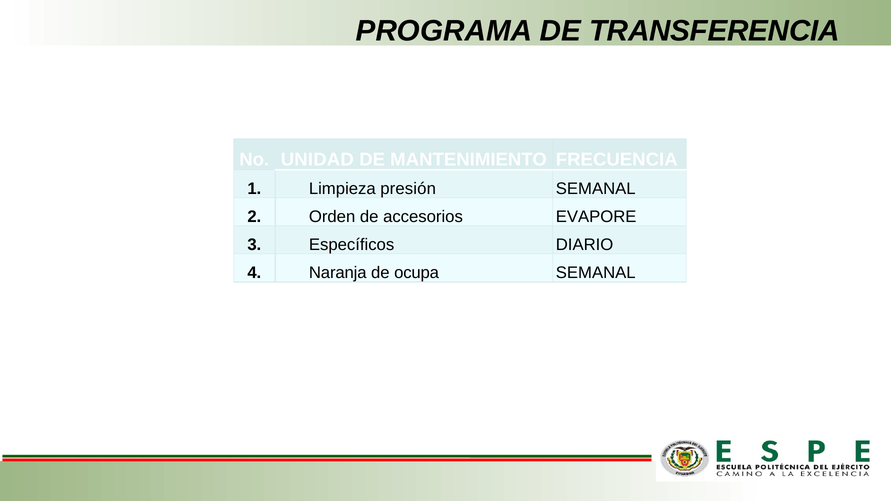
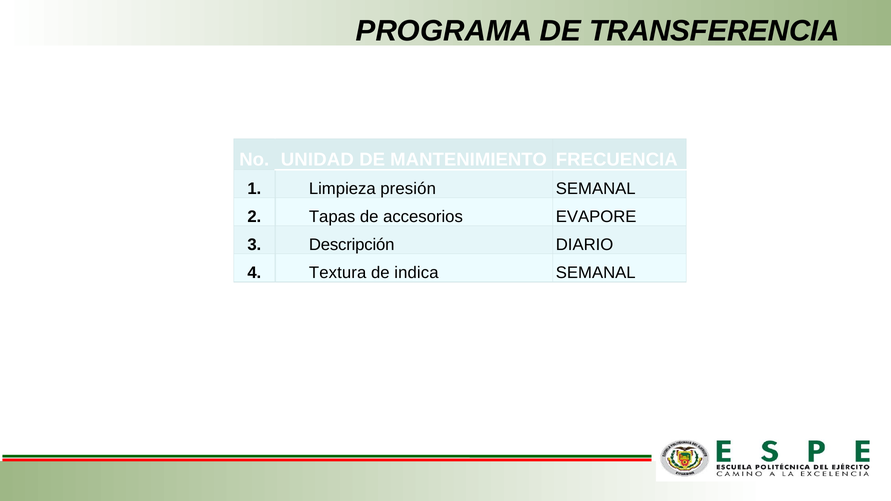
Orden: Orden -> Tapas
Específicos: Específicos -> Descripción
Naranja: Naranja -> Textura
ocupa: ocupa -> indica
